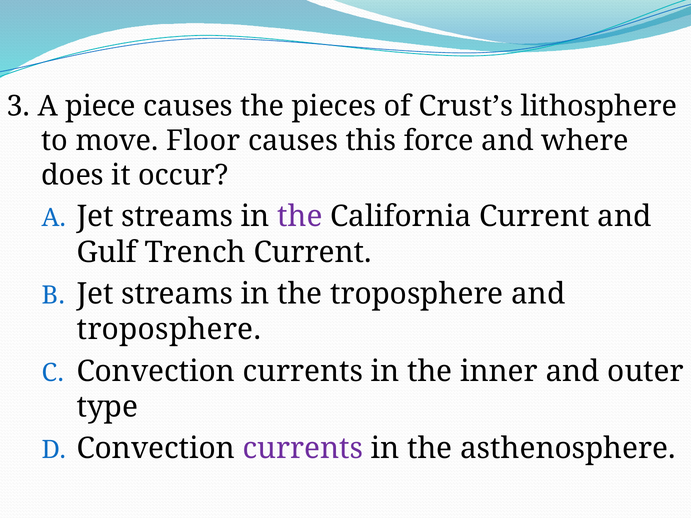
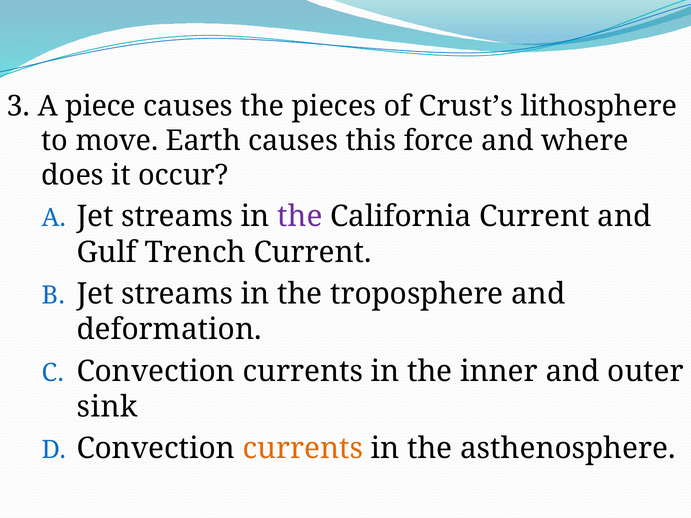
Floor: Floor -> Earth
troposphere at (169, 330): troposphere -> deformation
type: type -> sink
currents at (303, 449) colour: purple -> orange
